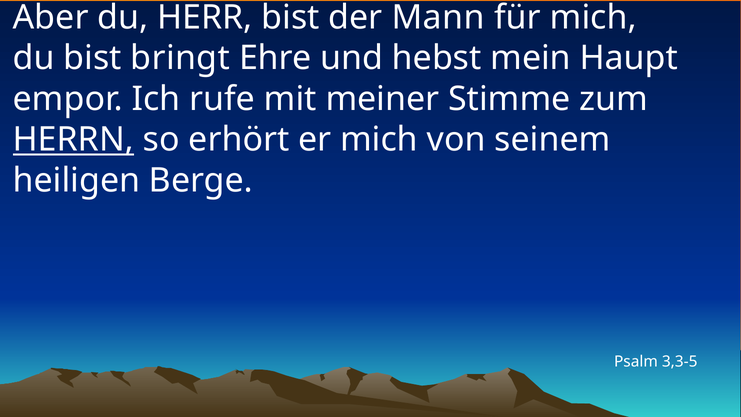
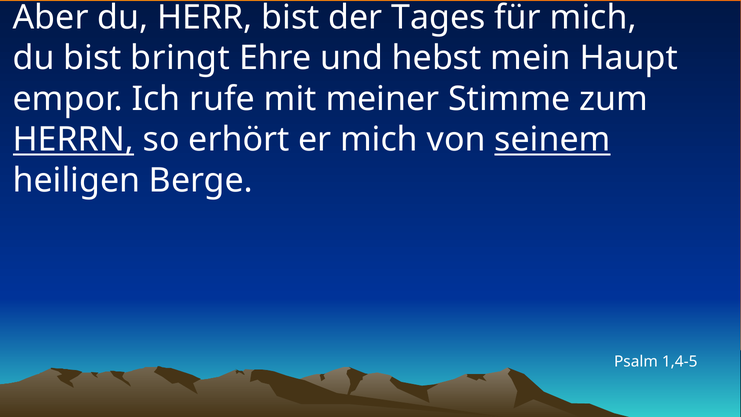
Mann: Mann -> Tages
seinem underline: none -> present
3,3-5: 3,3-5 -> 1,4-5
